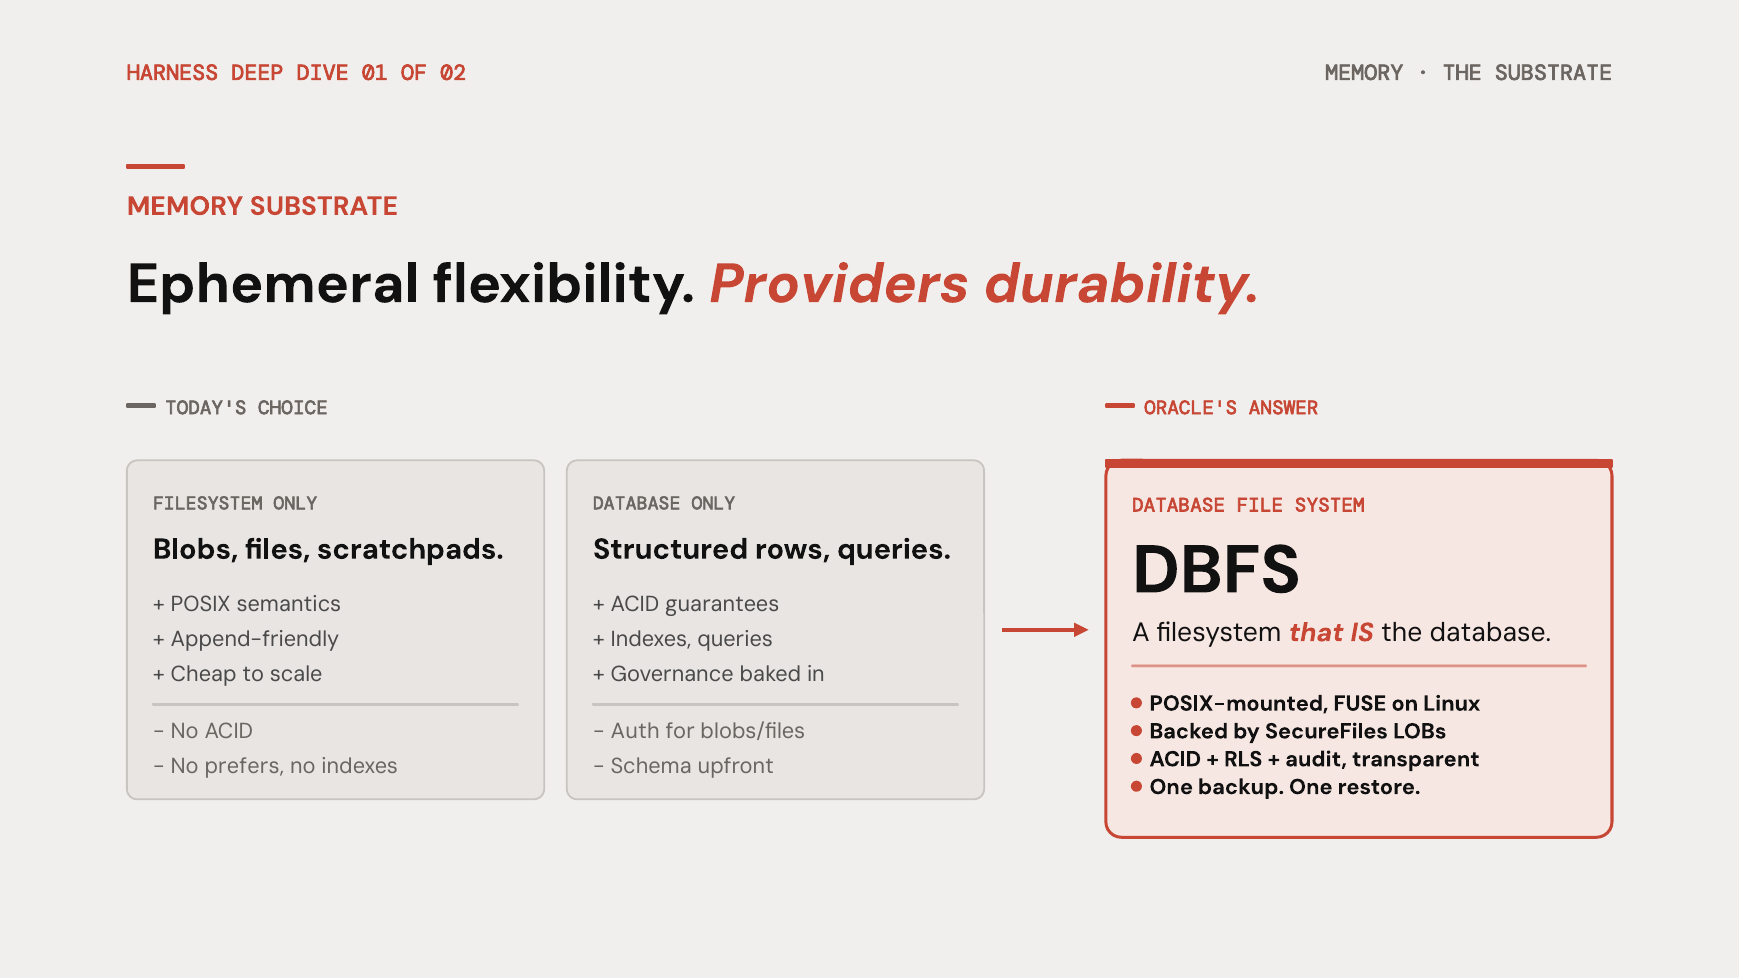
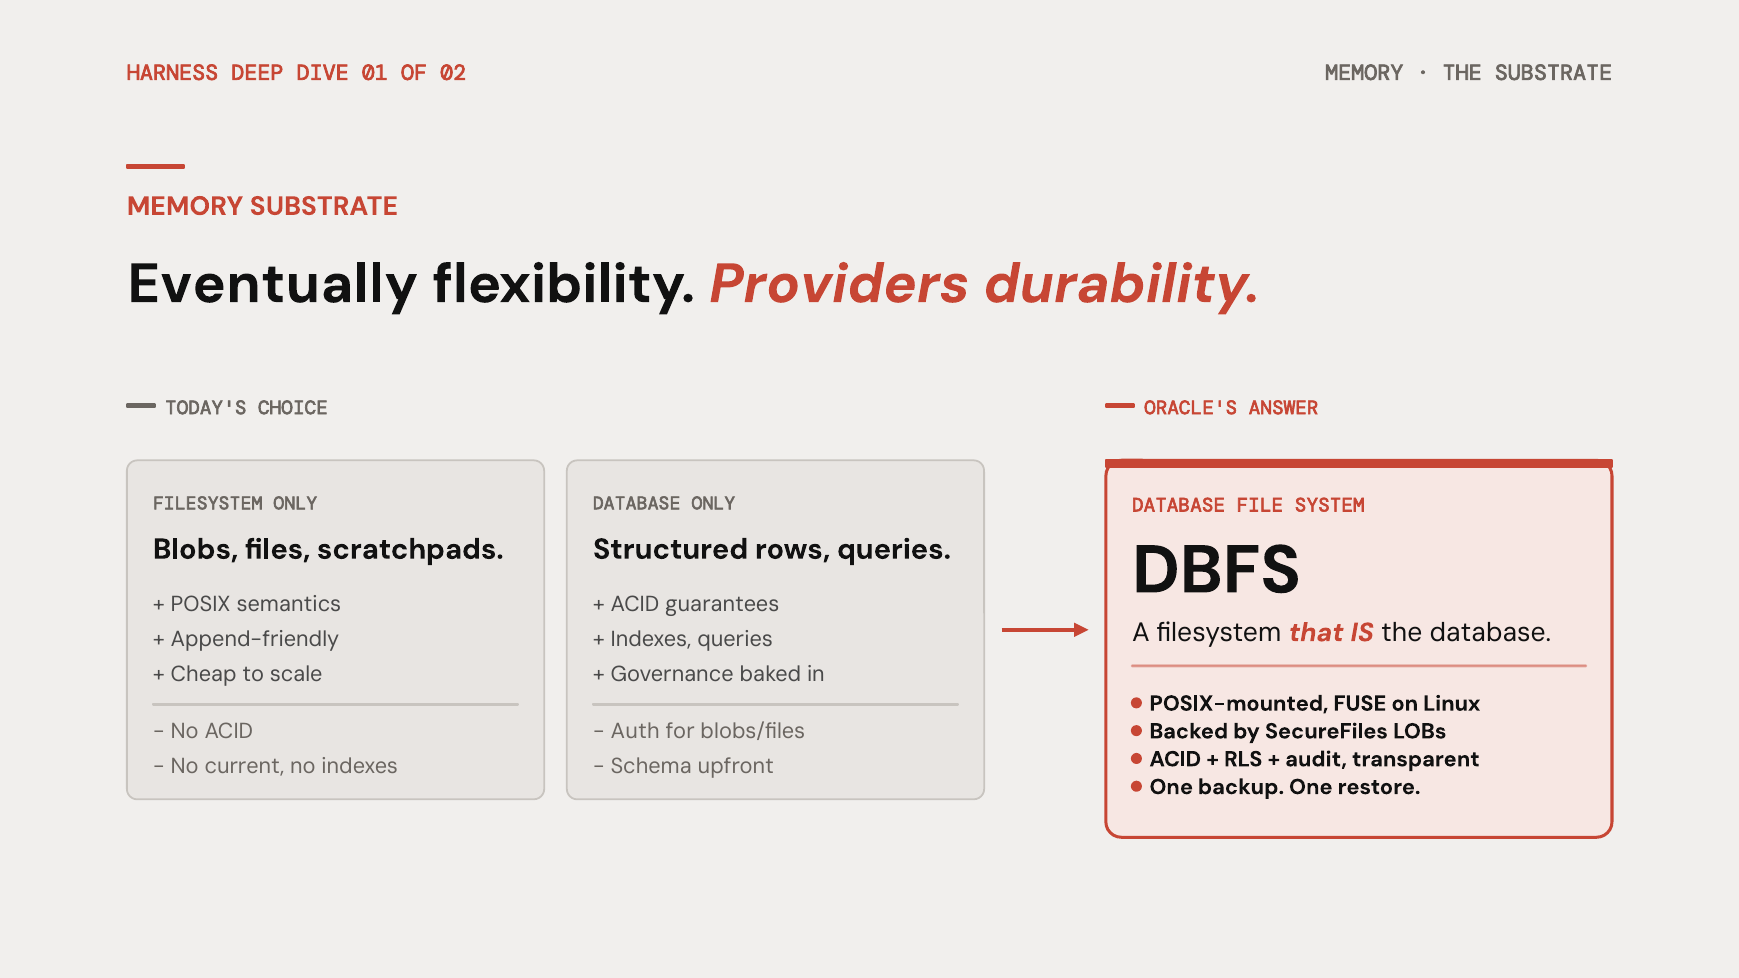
Ephemeral: Ephemeral -> Eventually
prefers: prefers -> current
